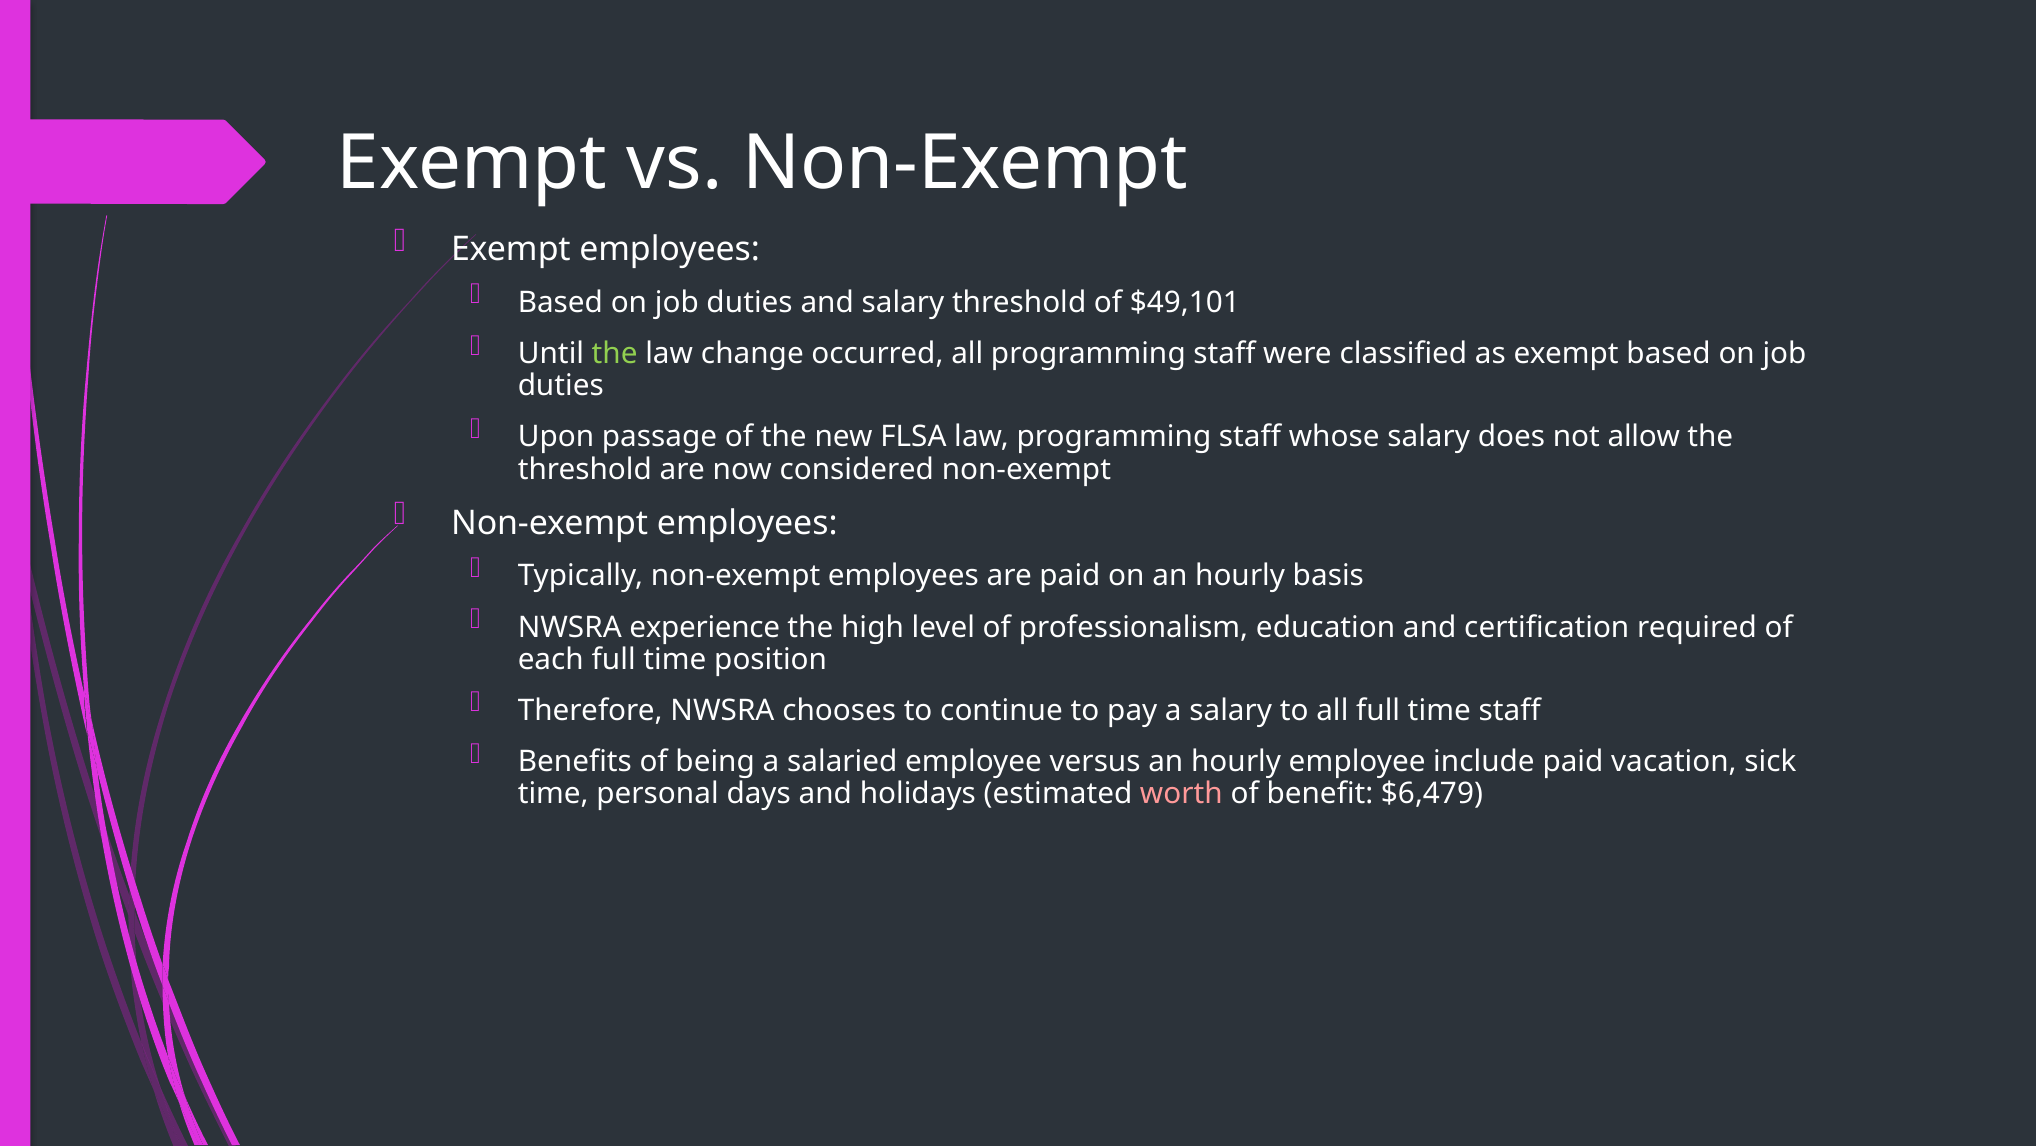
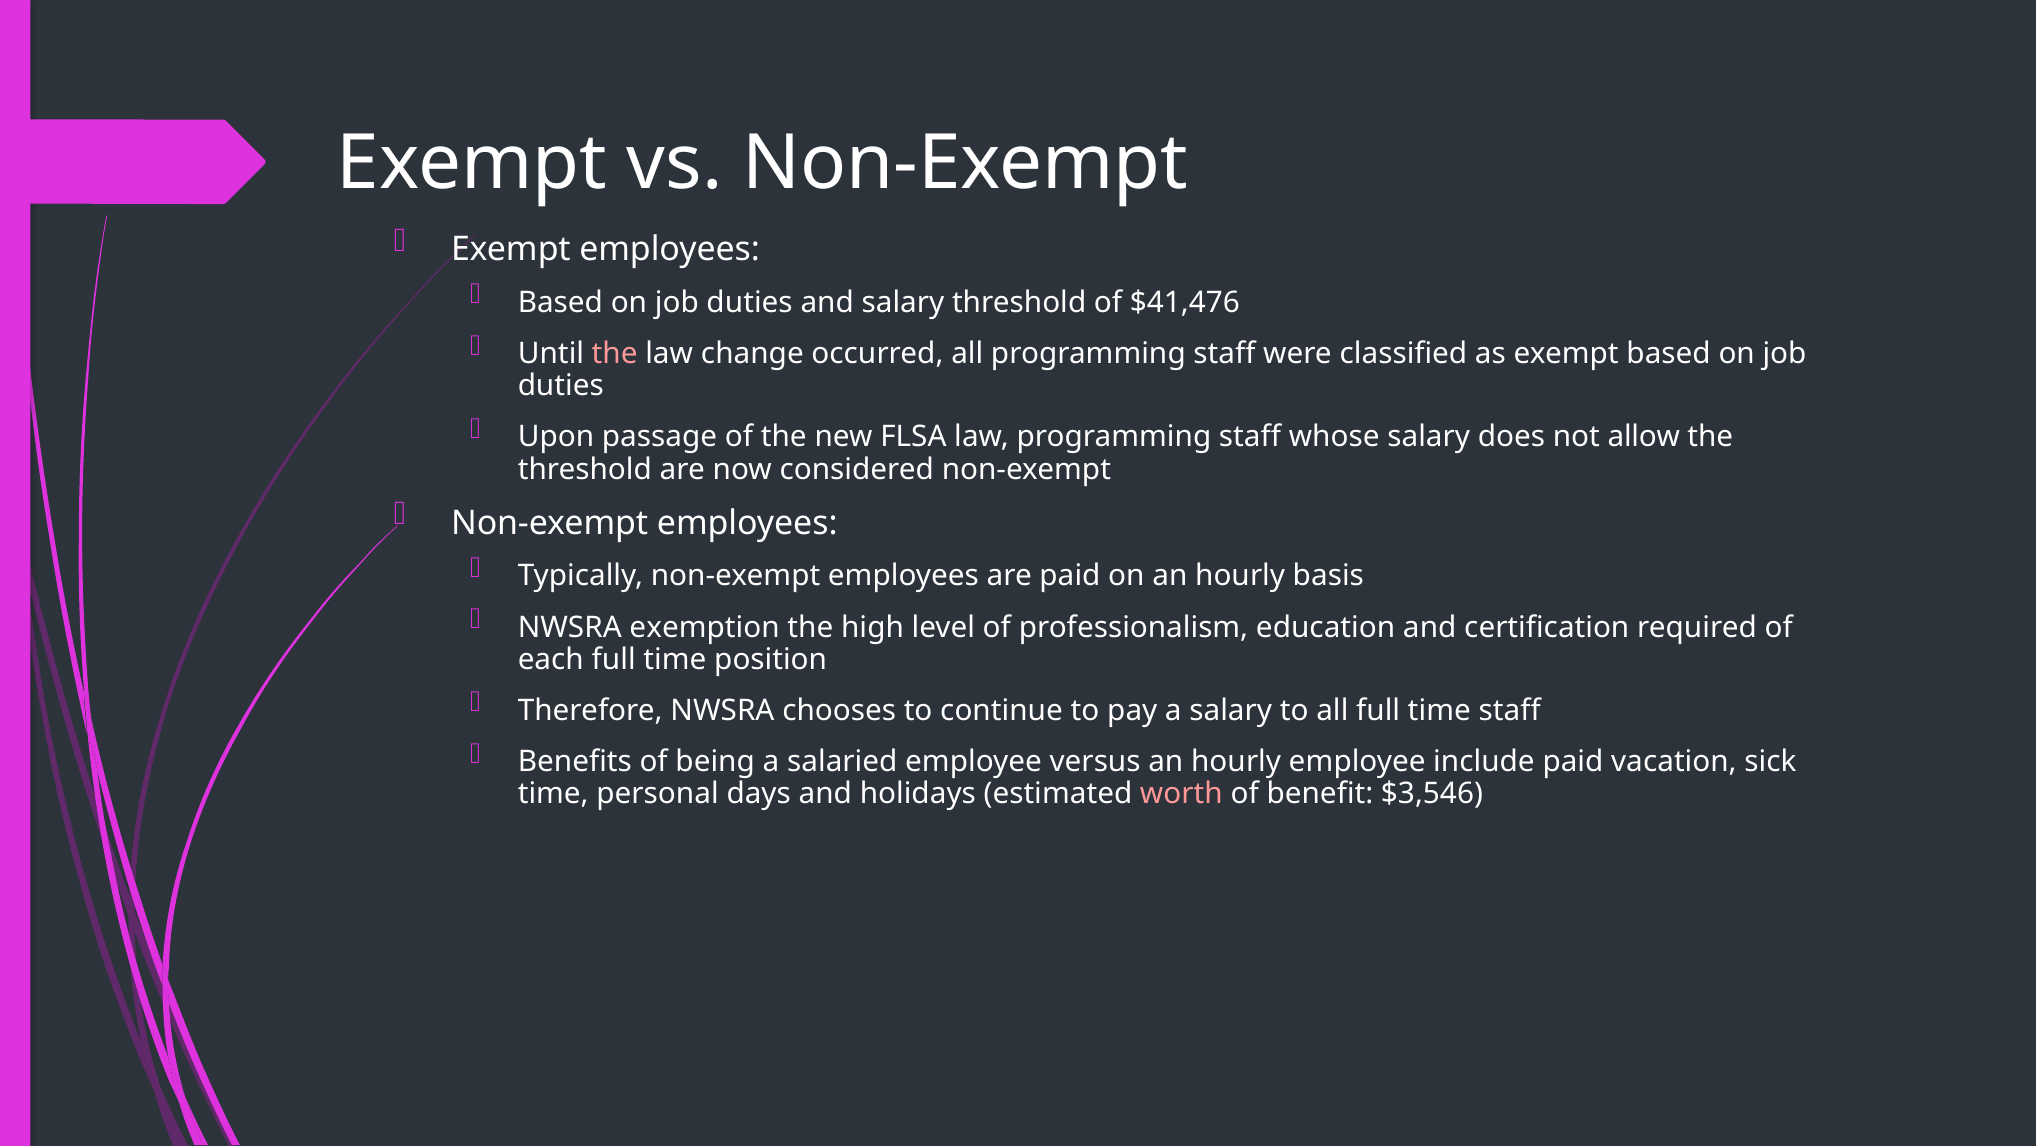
$49,101: $49,101 -> $41,476
the at (615, 354) colour: light green -> pink
experience: experience -> exemption
$6,479: $6,479 -> $3,546
